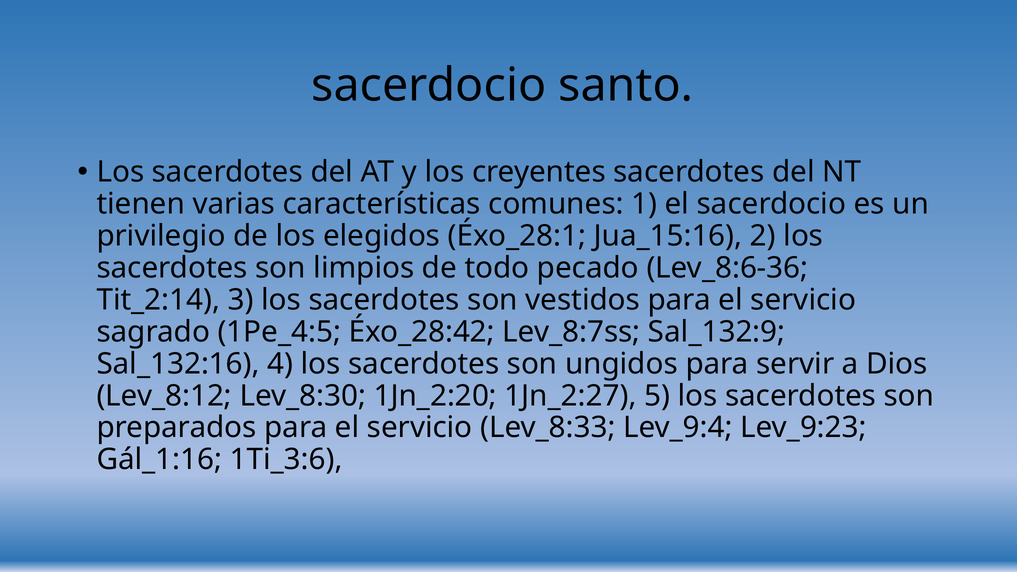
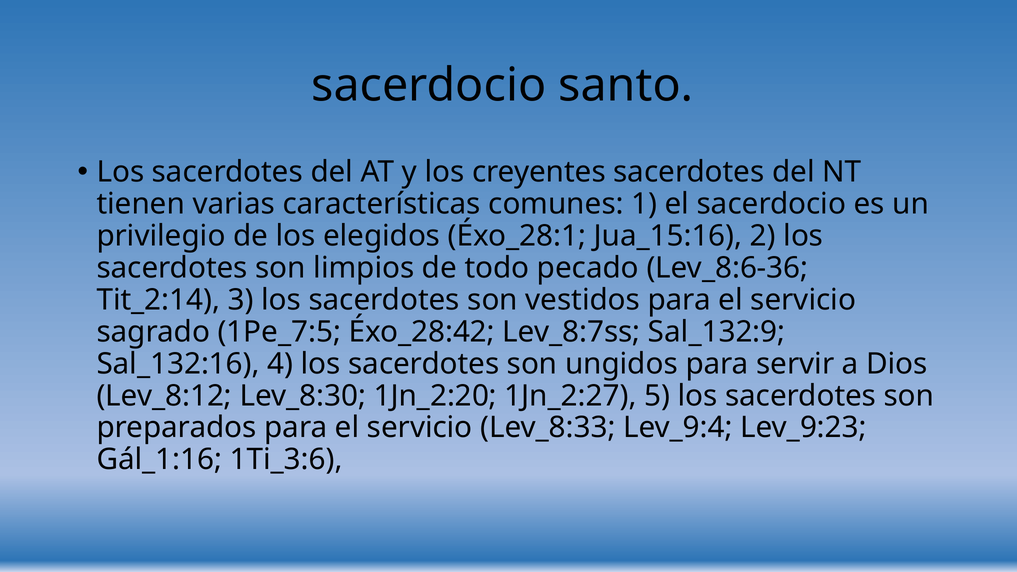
1Pe_4:5: 1Pe_4:5 -> 1Pe_7:5
